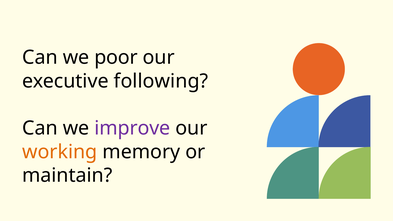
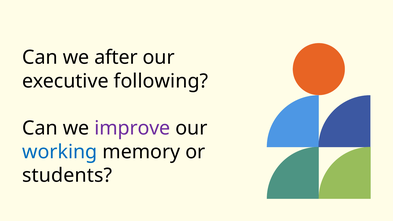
poor: poor -> after
working colour: orange -> blue
maintain: maintain -> students
